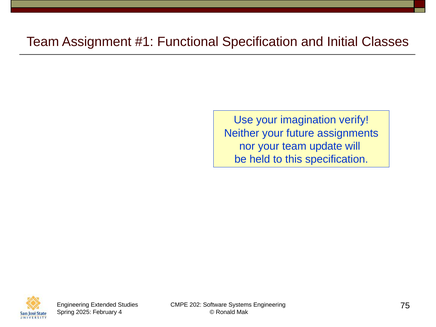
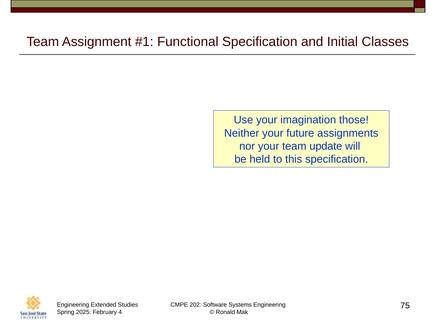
verify: verify -> those
